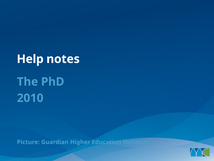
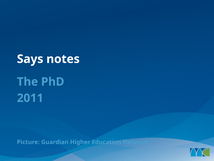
Help: Help -> Says
2010: 2010 -> 2011
